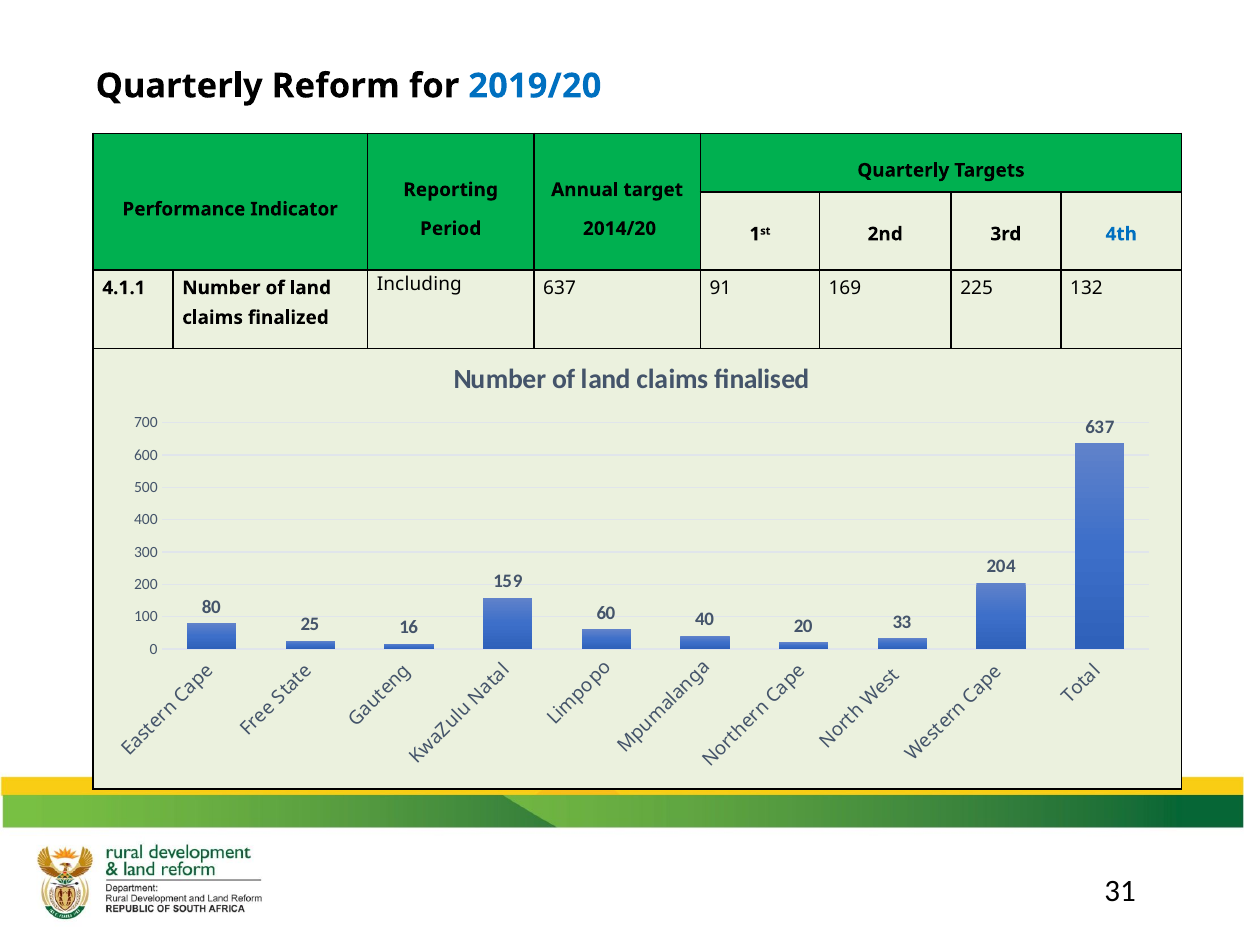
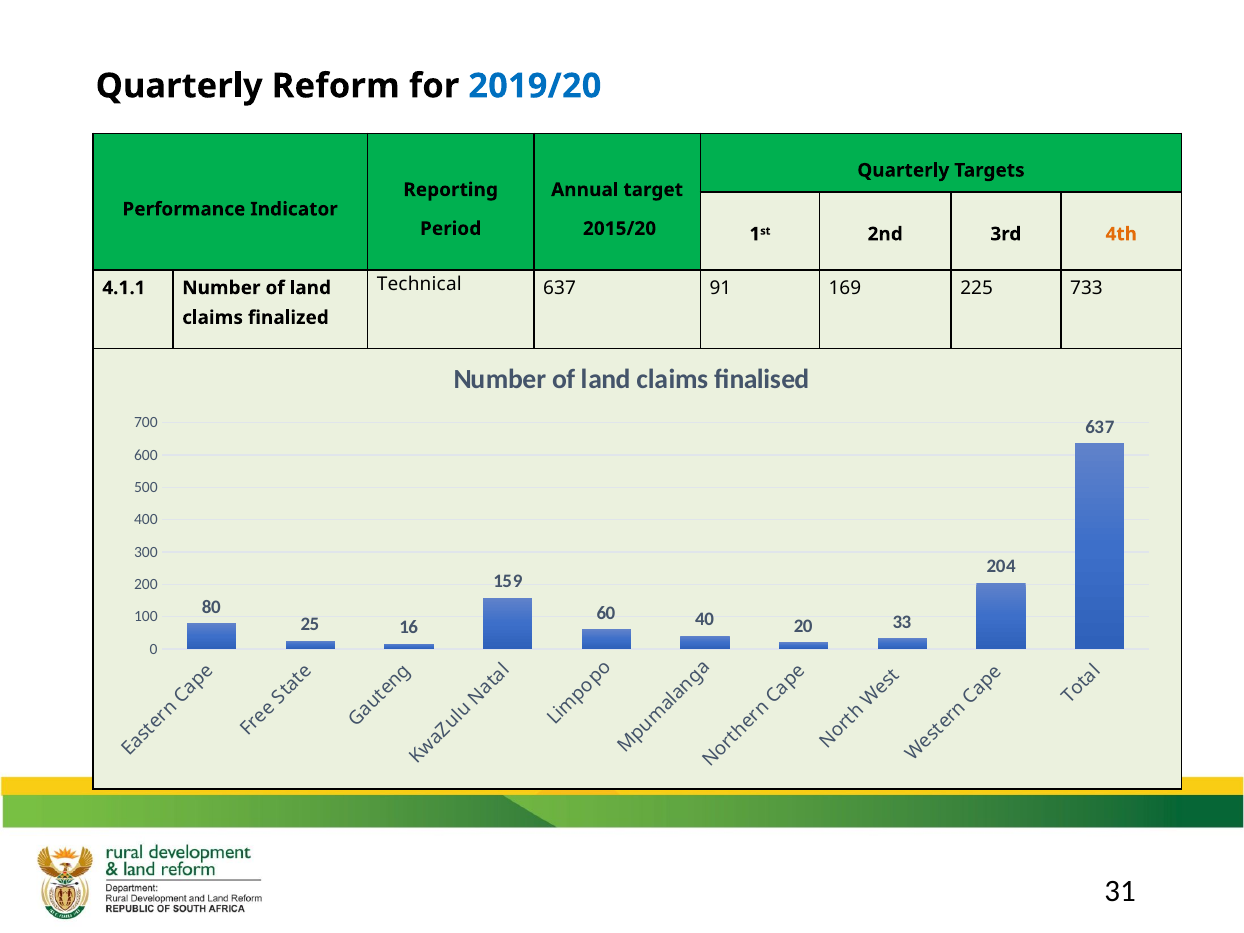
2014/20: 2014/20 -> 2015/20
4th colour: blue -> orange
Including: Including -> Technical
132: 132 -> 733
